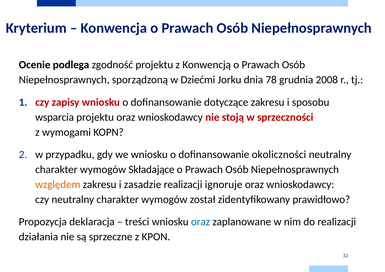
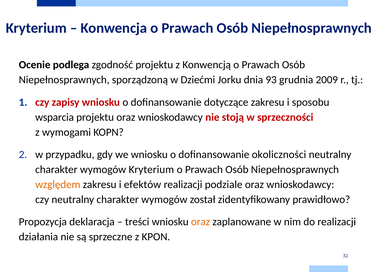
78: 78 -> 93
2008: 2008 -> 2009
wymogów Składające: Składające -> Kryterium
zasadzie: zasadzie -> efektów
ignoruje: ignoruje -> podziale
oraz at (201, 222) colour: blue -> orange
